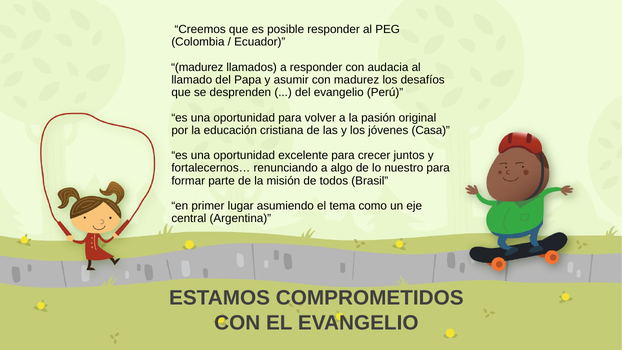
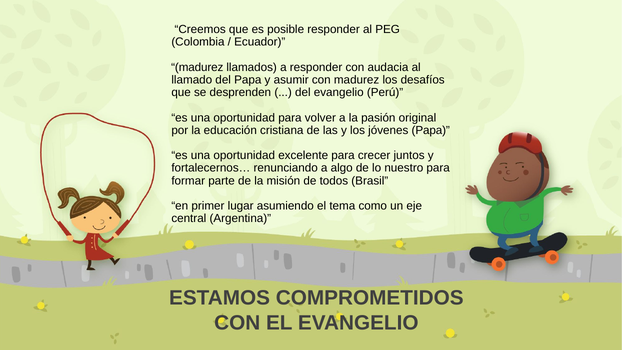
jóvenes Casa: Casa -> Papa
